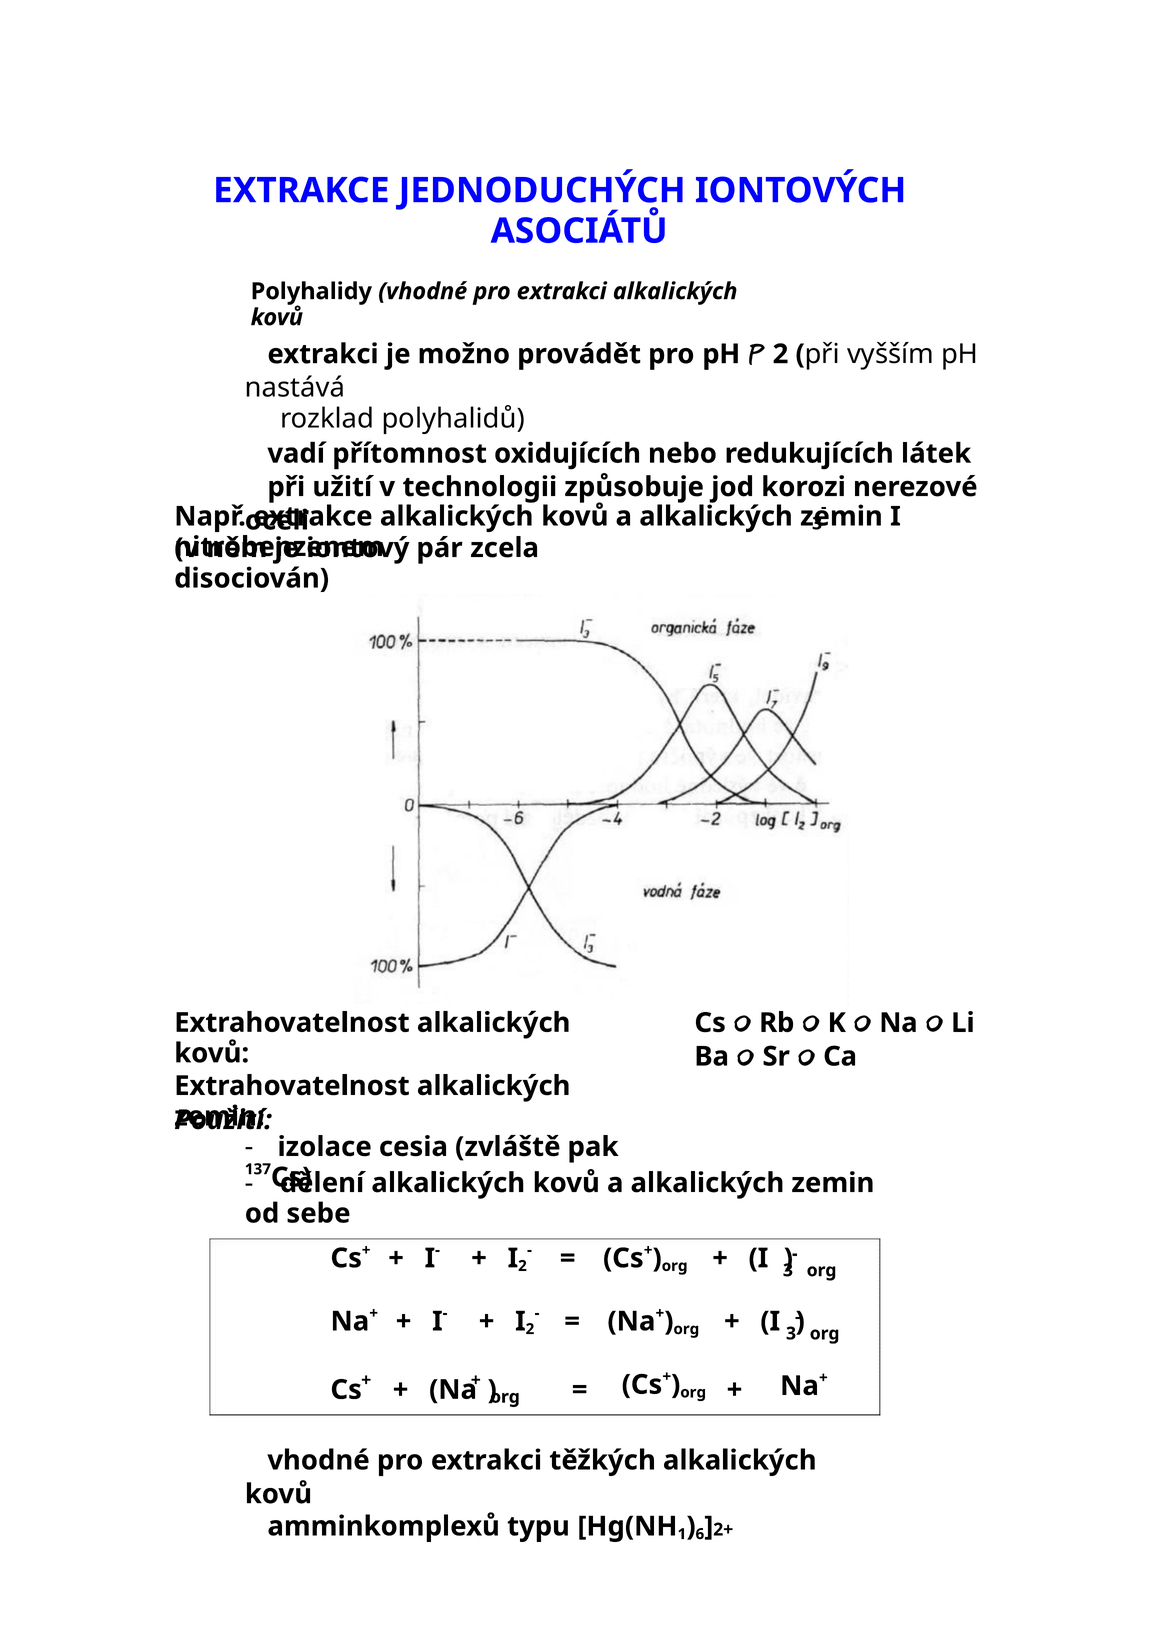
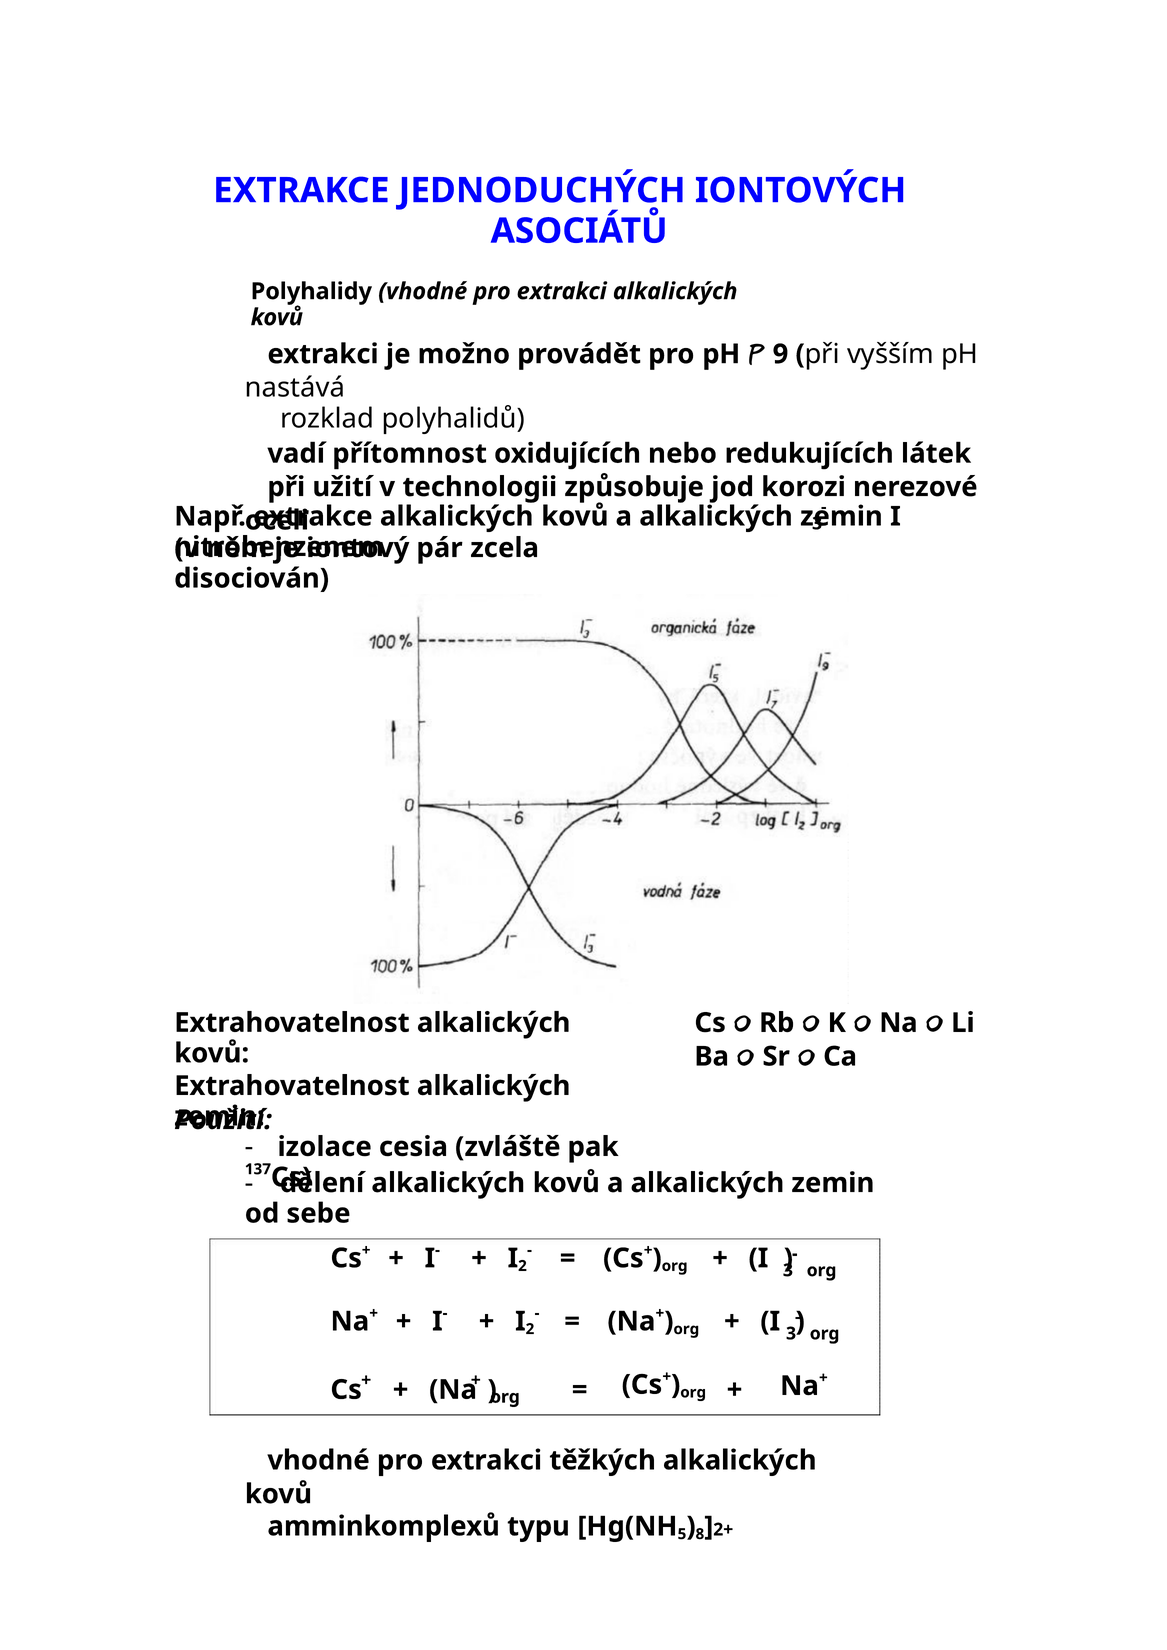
2 at (780, 354): 2 -> 9
1: 1 -> 5
6: 6 -> 8
